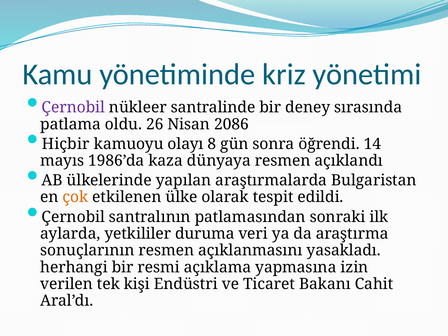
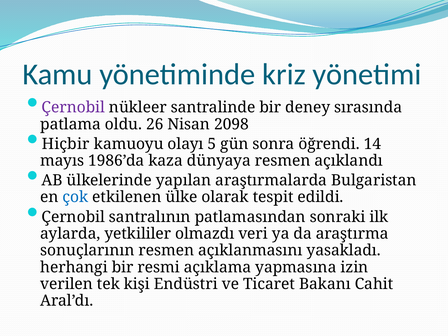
2086: 2086 -> 2098
8: 8 -> 5
çok colour: orange -> blue
duruma: duruma -> olmazdı
